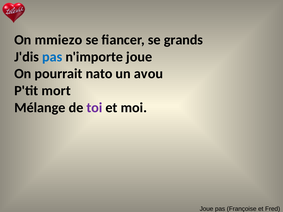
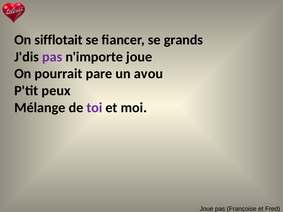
mmiezo: mmiezo -> sifflotait
pas at (52, 57) colour: blue -> purple
nato: nato -> pare
mort: mort -> peux
